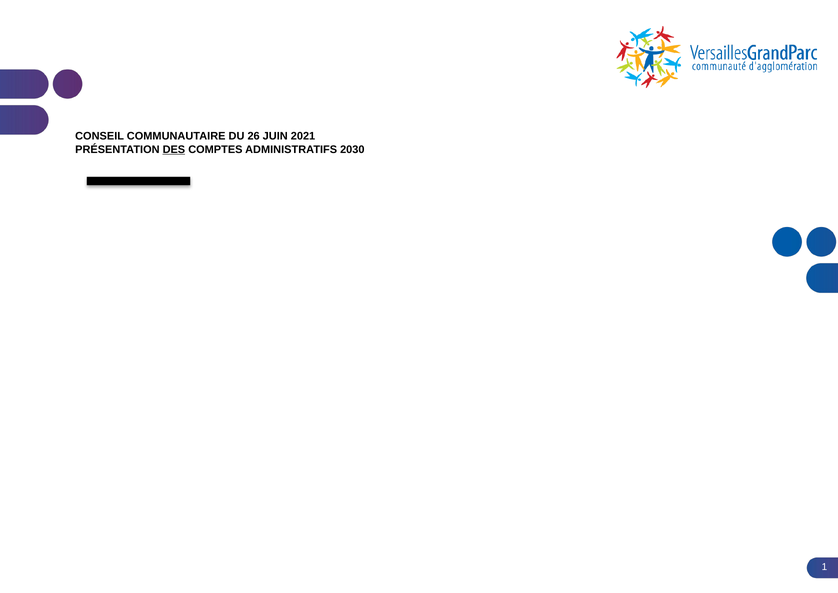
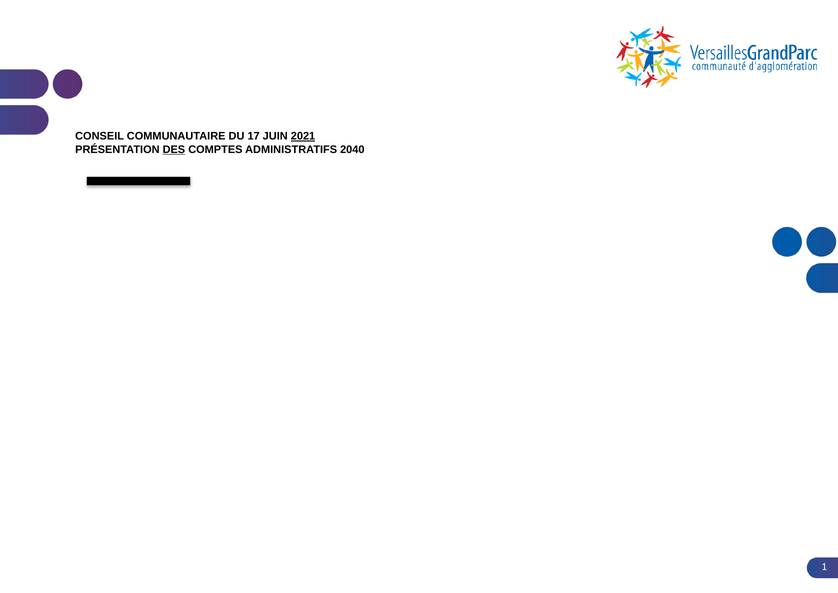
26: 26 -> 17
2021 underline: none -> present
2030: 2030 -> 2040
